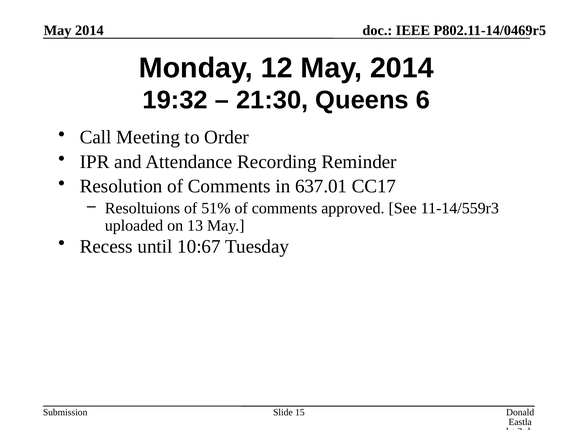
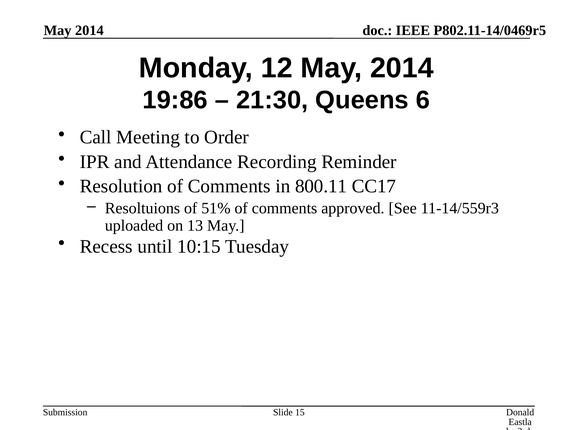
19:32: 19:32 -> 19:86
637.01: 637.01 -> 800.11
10:67: 10:67 -> 10:15
